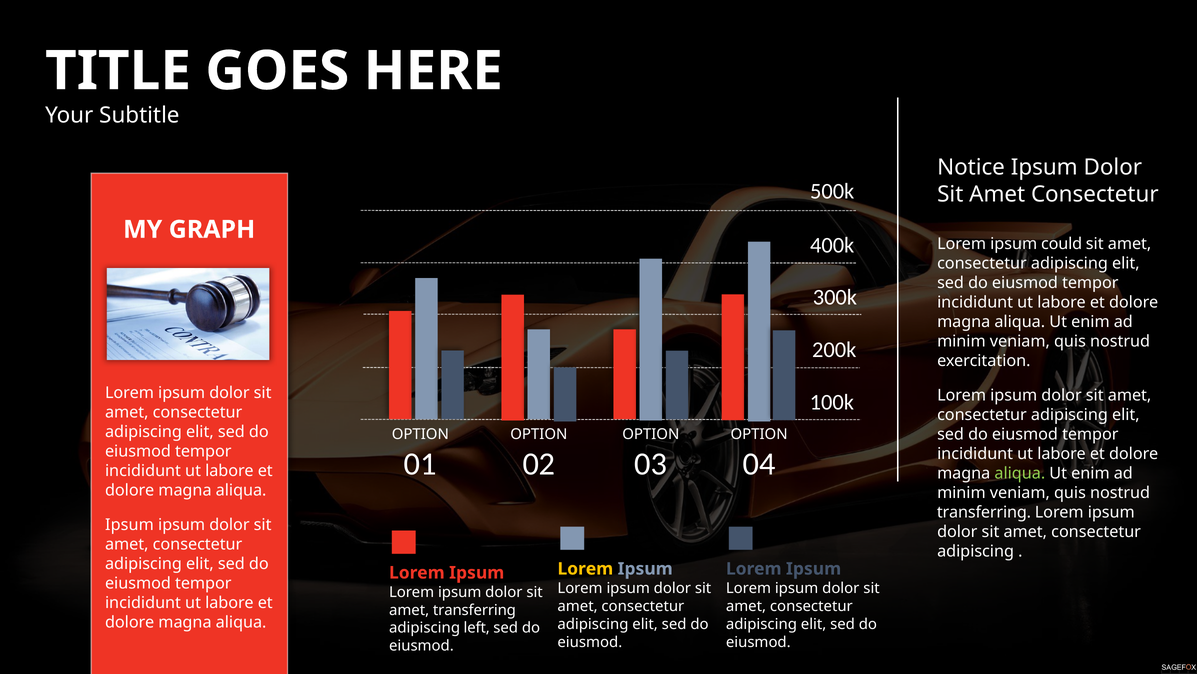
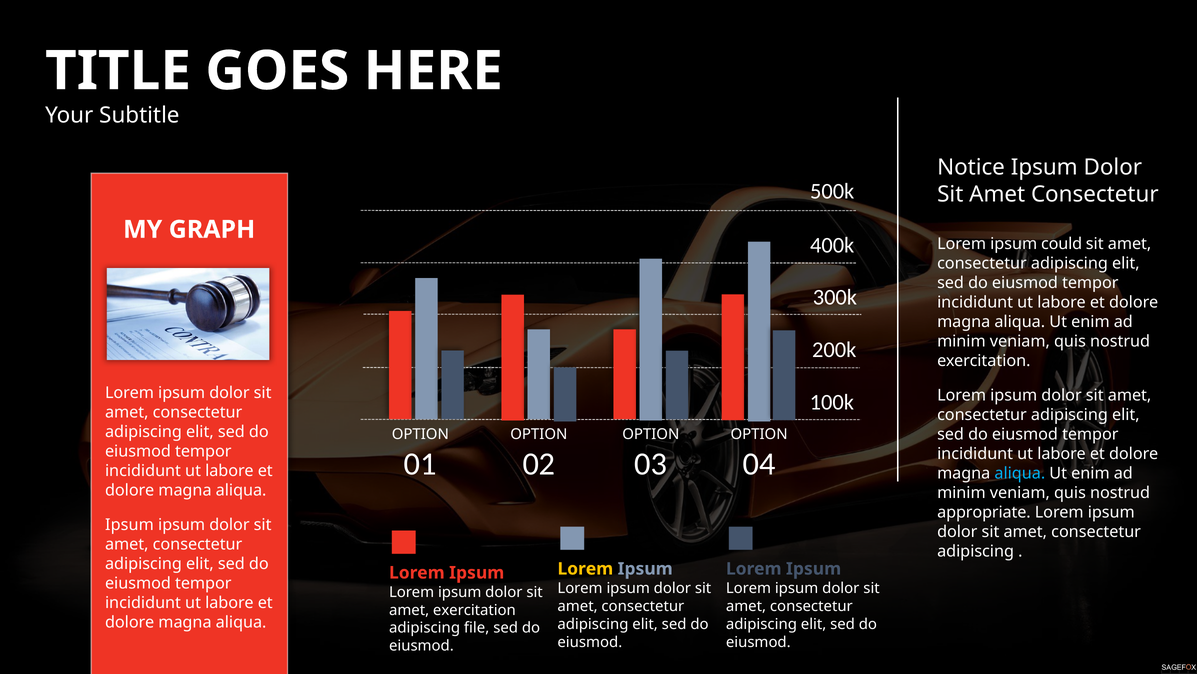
aliqua at (1020, 473) colour: light green -> light blue
transferring at (984, 512): transferring -> appropriate
amet transferring: transferring -> exercitation
left: left -> file
